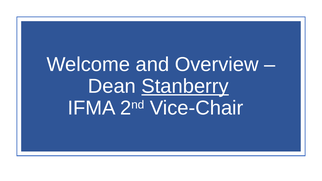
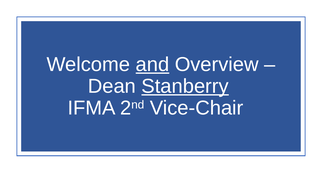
and underline: none -> present
